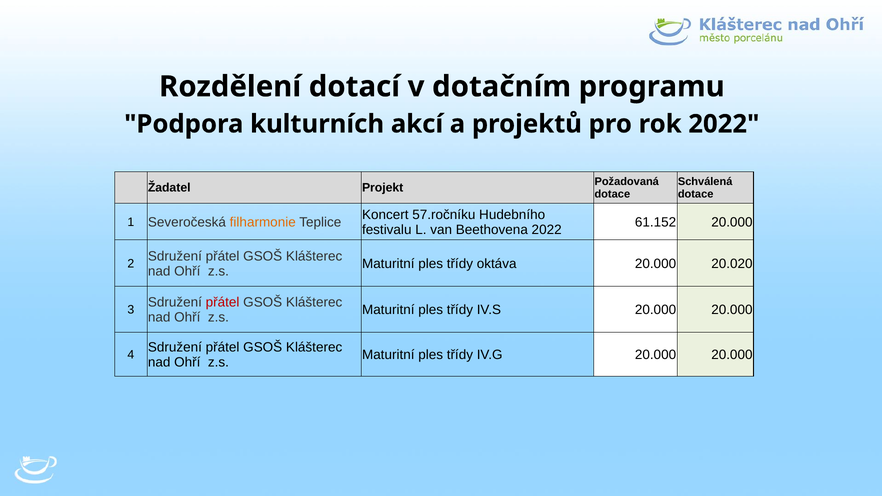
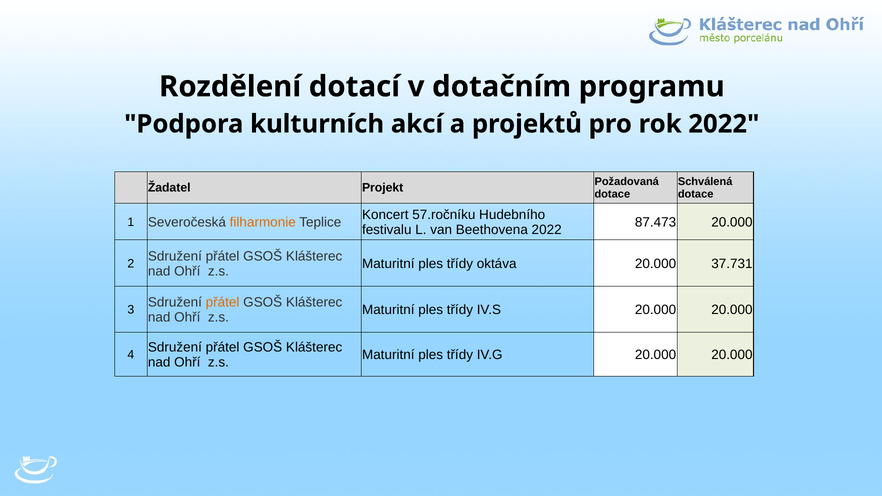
61.152: 61.152 -> 87.473
20.020: 20.020 -> 37.731
přátel at (223, 302) colour: red -> orange
